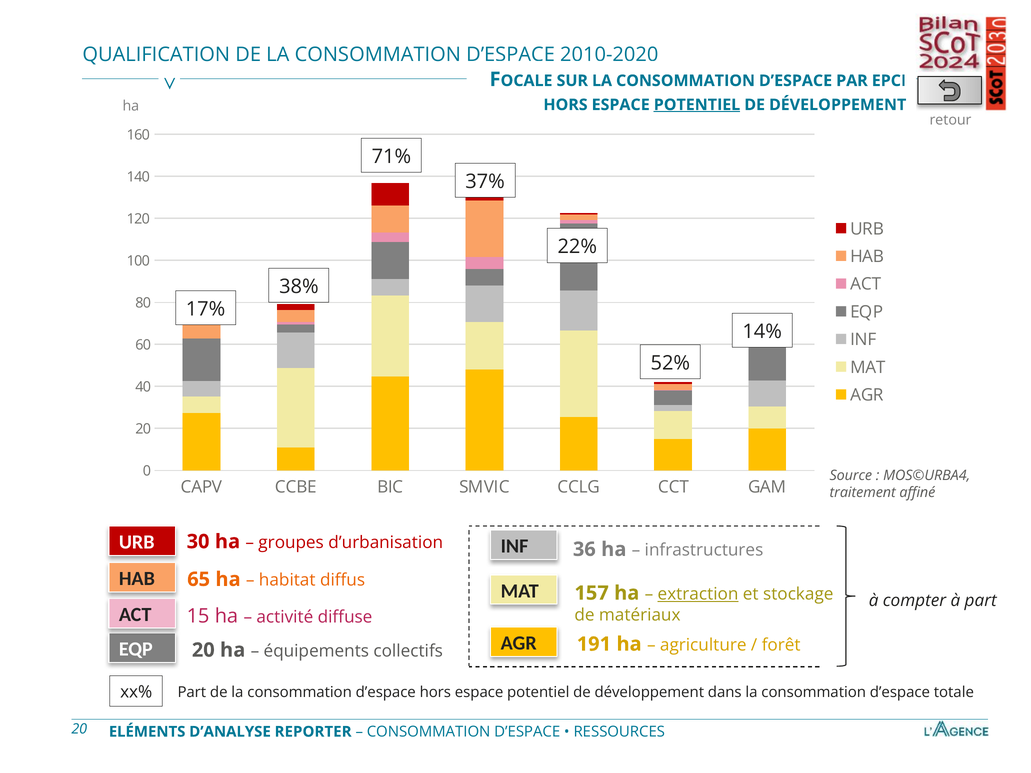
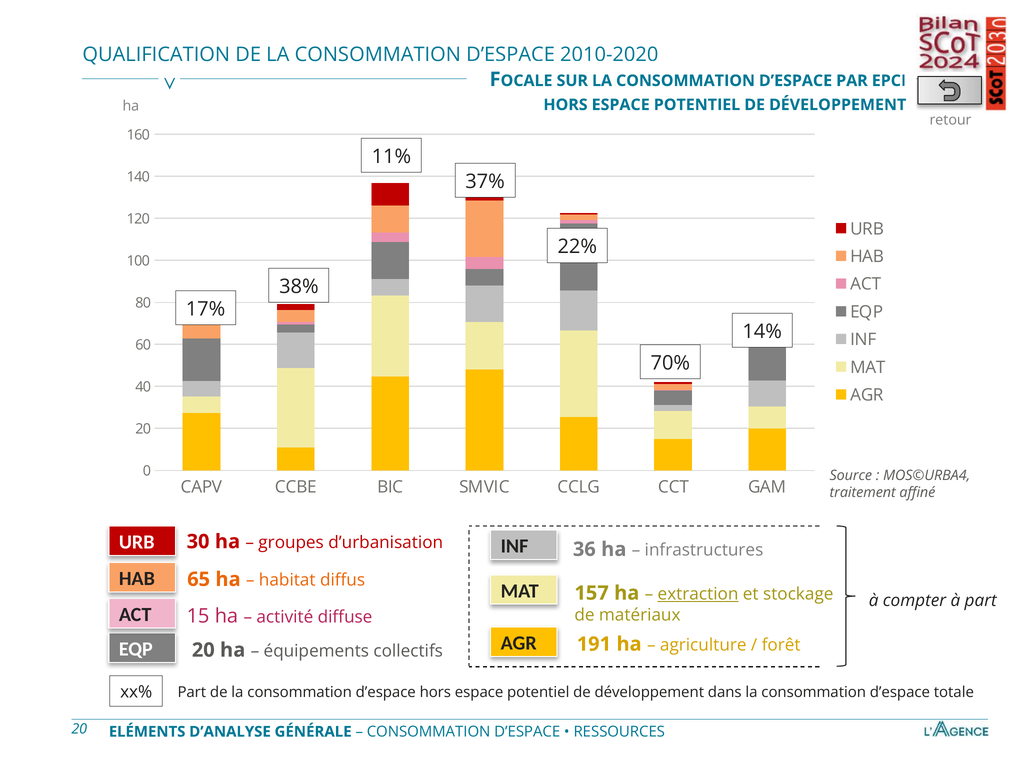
POTENTIEL at (697, 105) underline: present -> none
71%: 71% -> 11%
52%: 52% -> 70%
REPORTER: REPORTER -> GÉNÉRALE
